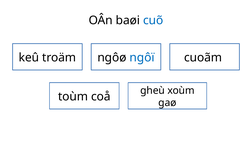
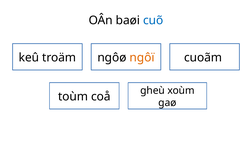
ngôï colour: blue -> orange
